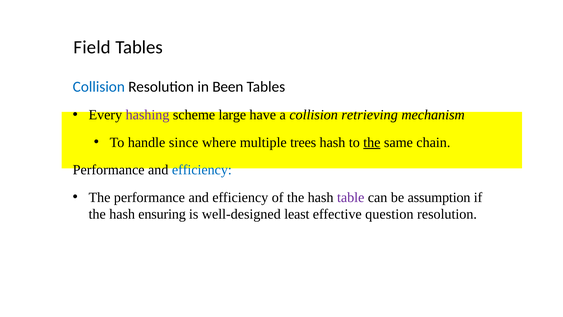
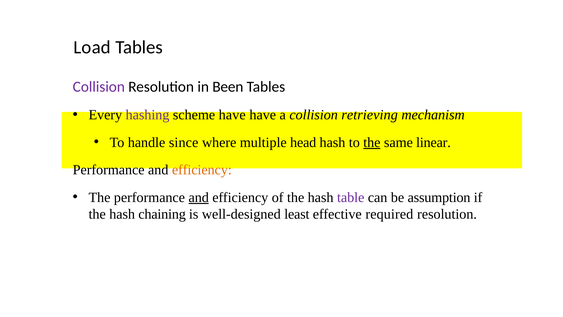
Field: Field -> Load
Collision at (99, 87) colour: blue -> purple
scheme large: large -> have
trees: trees -> head
chain: chain -> linear
efficiency at (202, 170) colour: blue -> orange
and at (199, 197) underline: none -> present
ensuring: ensuring -> chaining
question: question -> required
